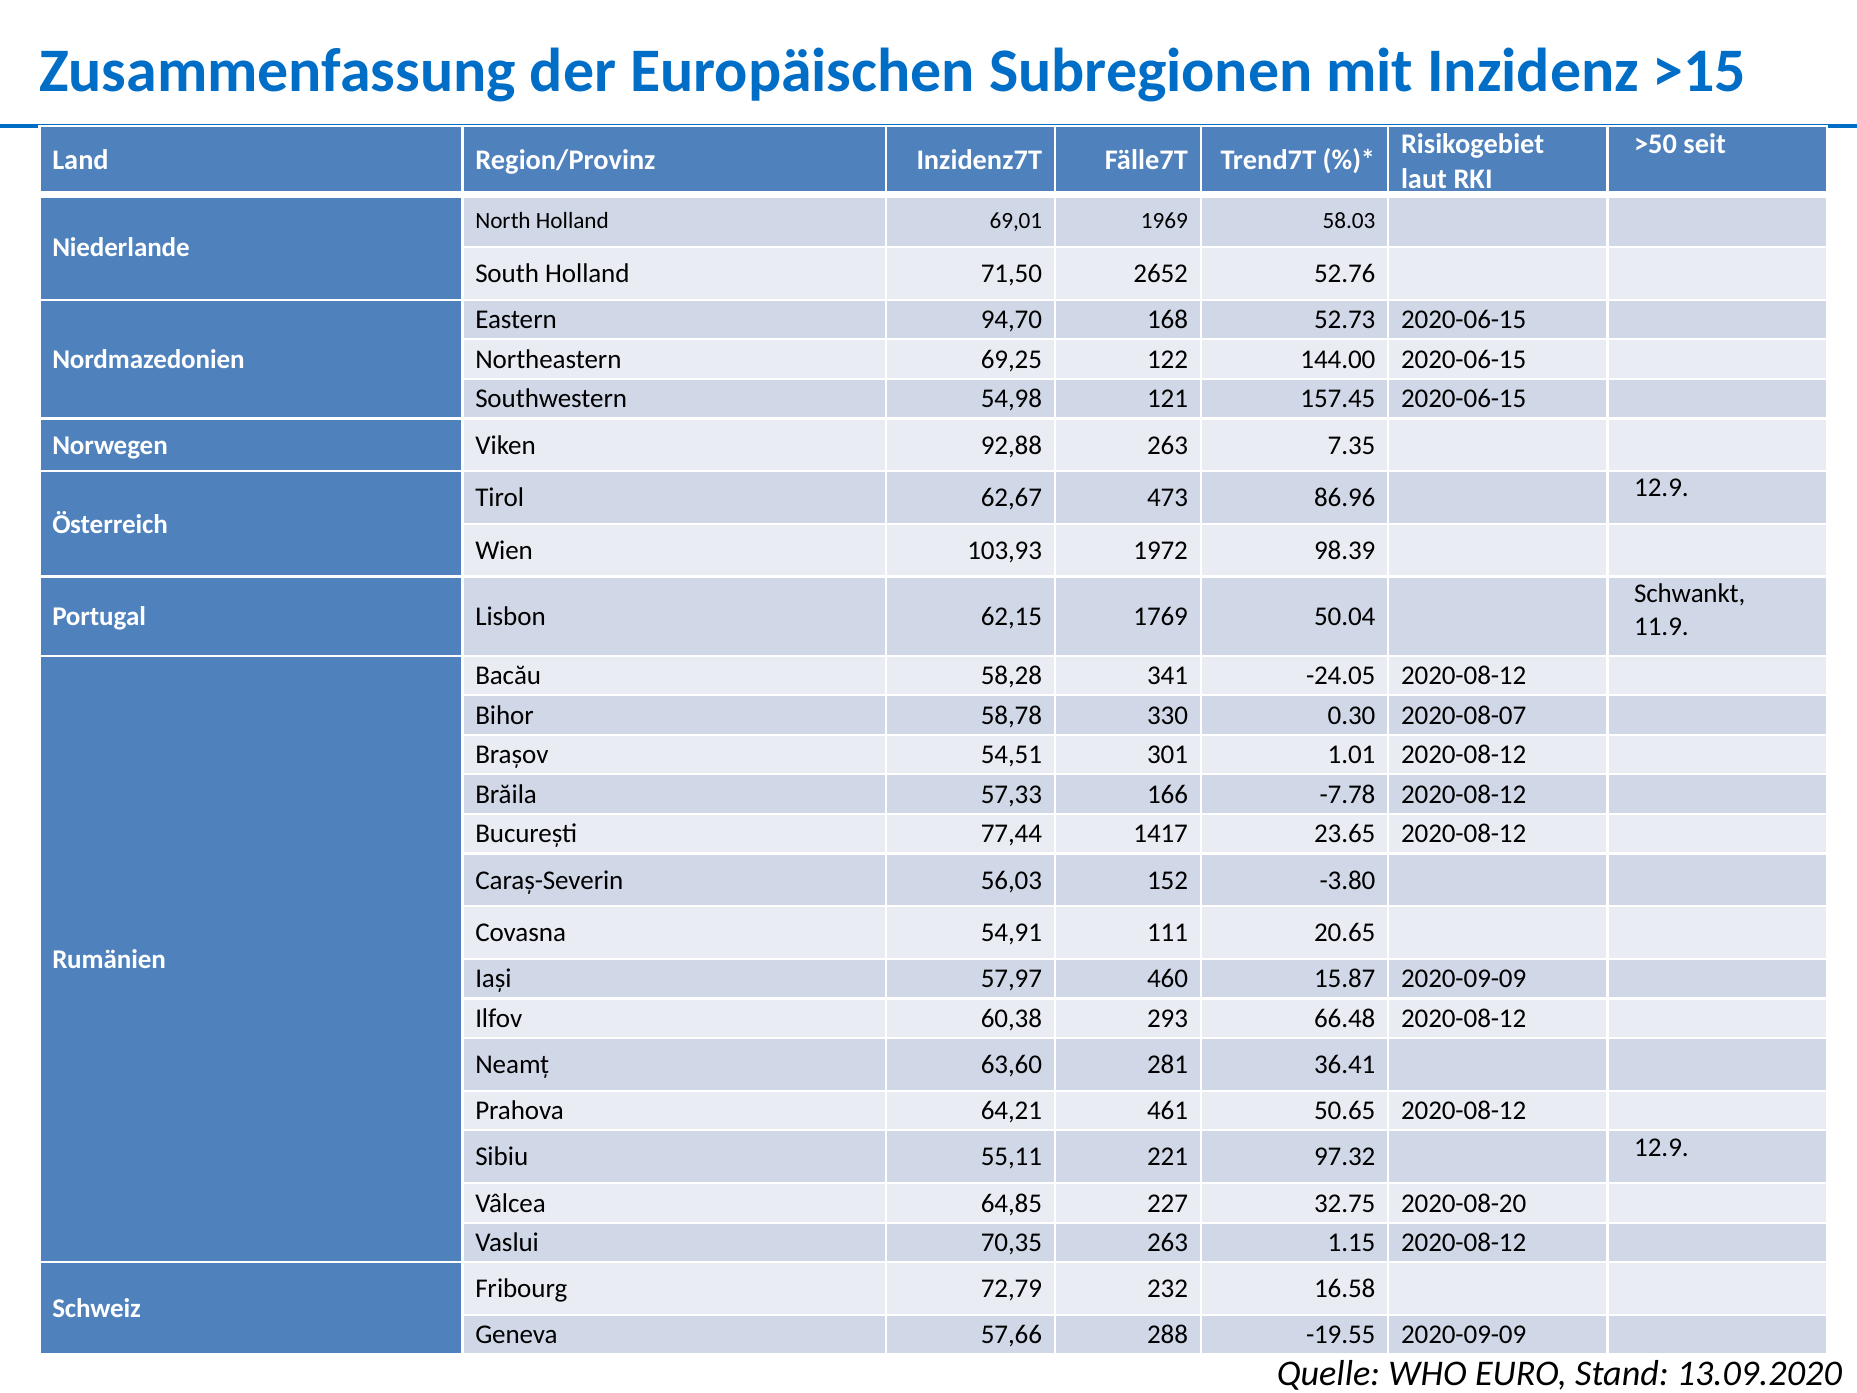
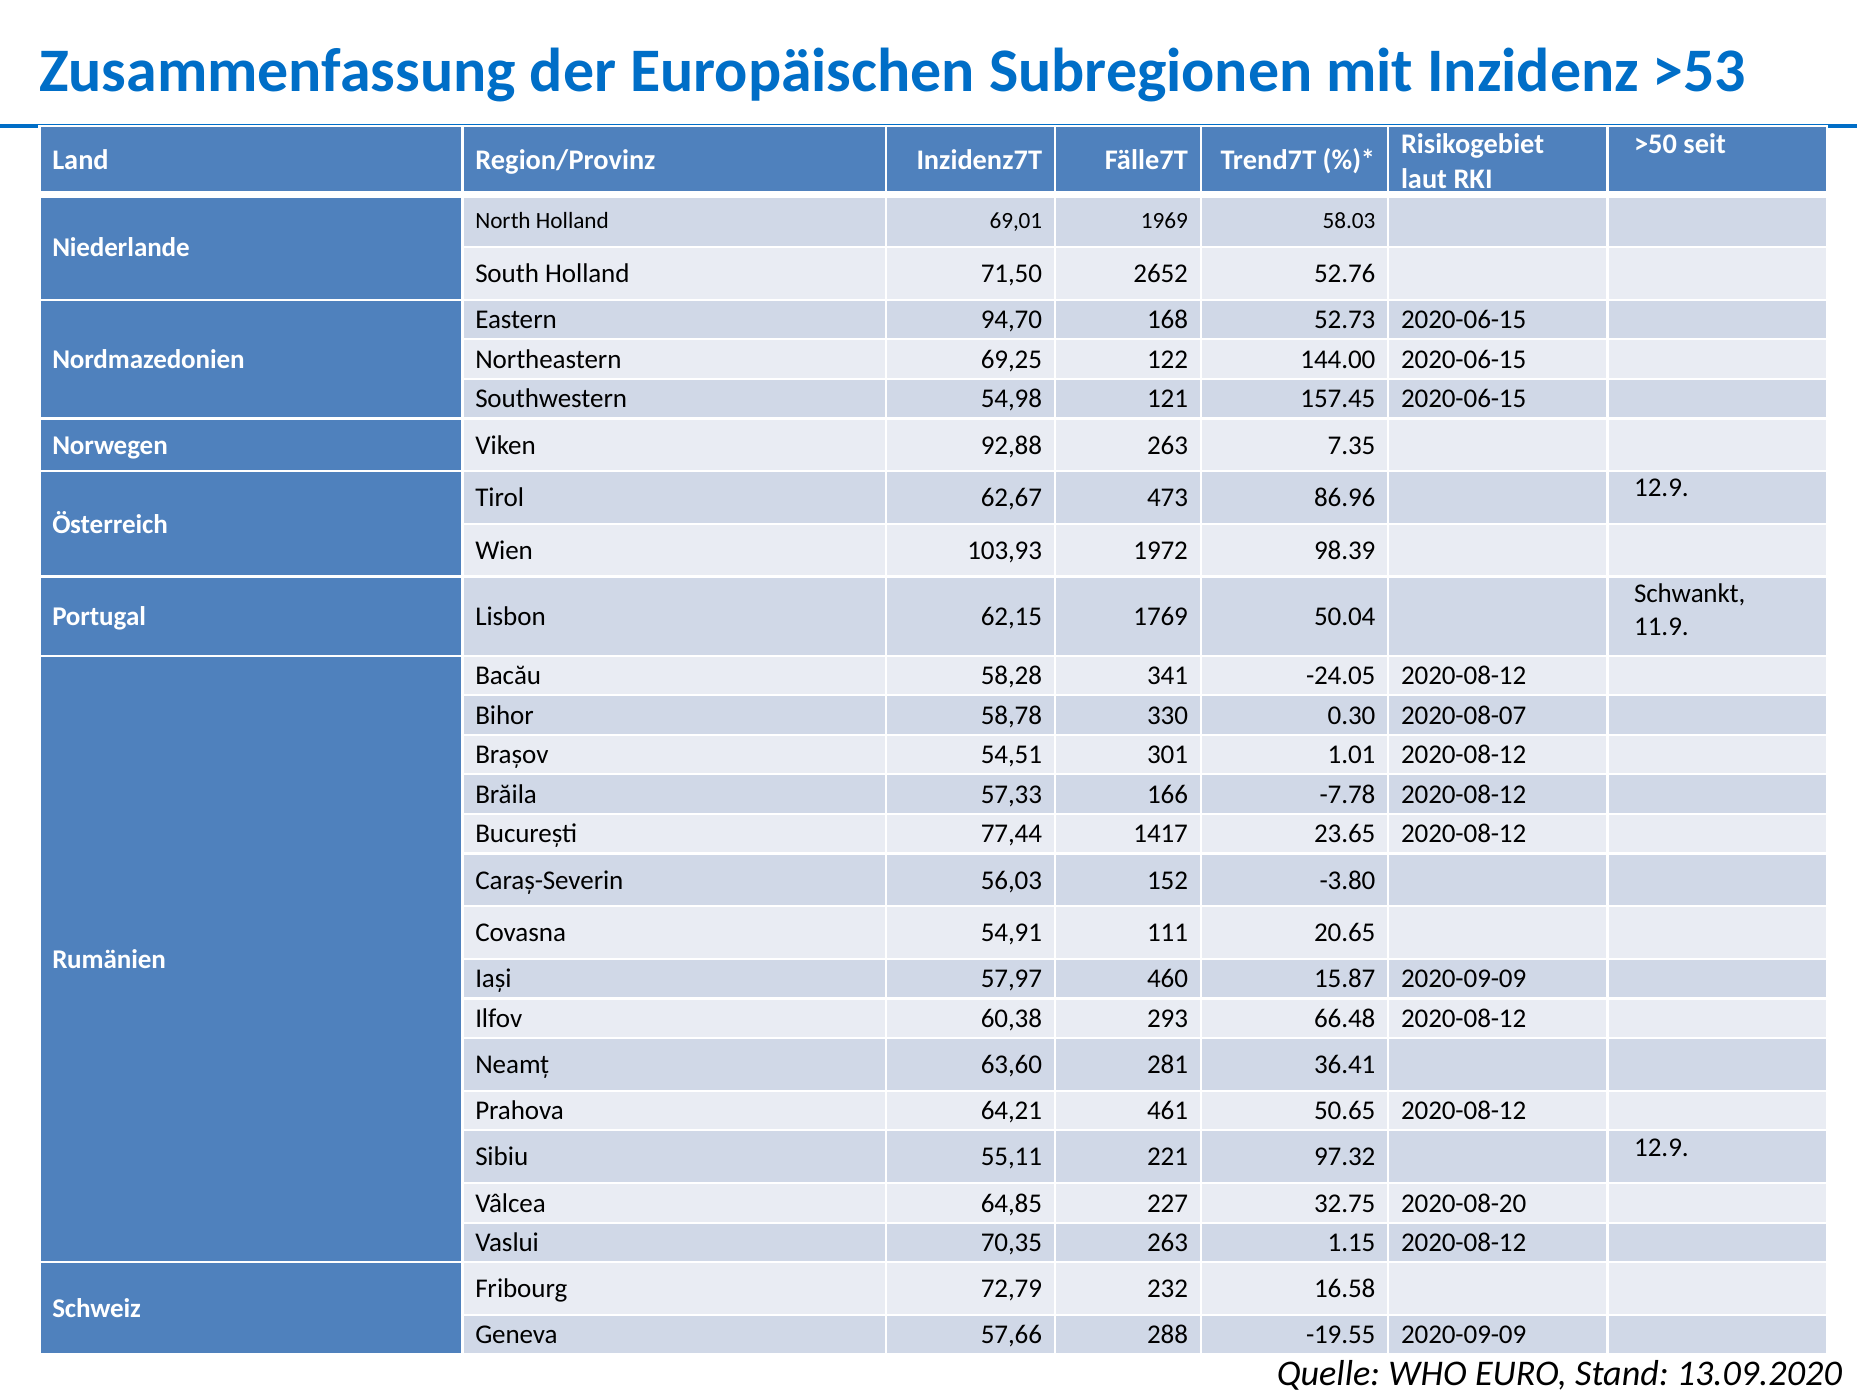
>15: >15 -> >53
